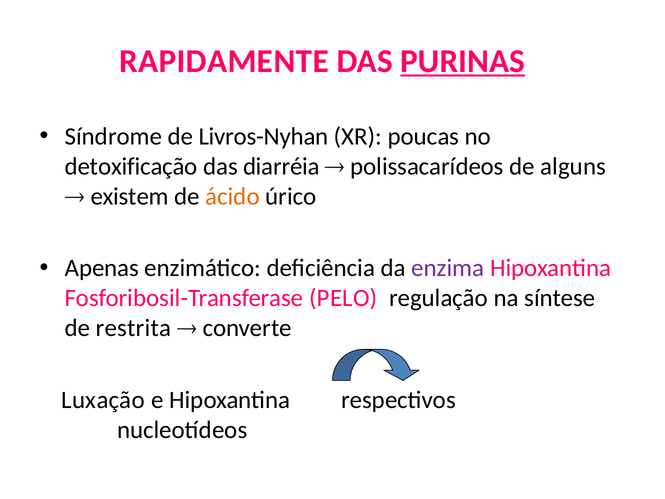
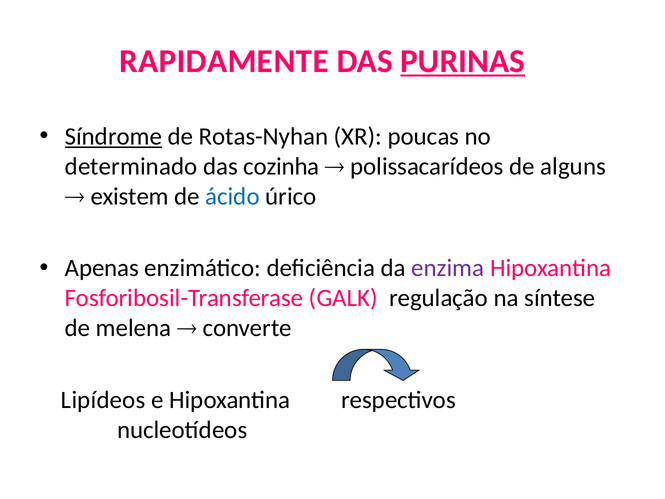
Síndrome underline: none -> present
Livros-Nyhan: Livros-Nyhan -> Rotas-Nyhan
detoxificação: detoxificação -> determinado
diarréia: diarréia -> cozinha
ácido colour: orange -> blue
PELO: PELO -> GALK
restrita: restrita -> melena
Luxação: Luxação -> Lipídeos
